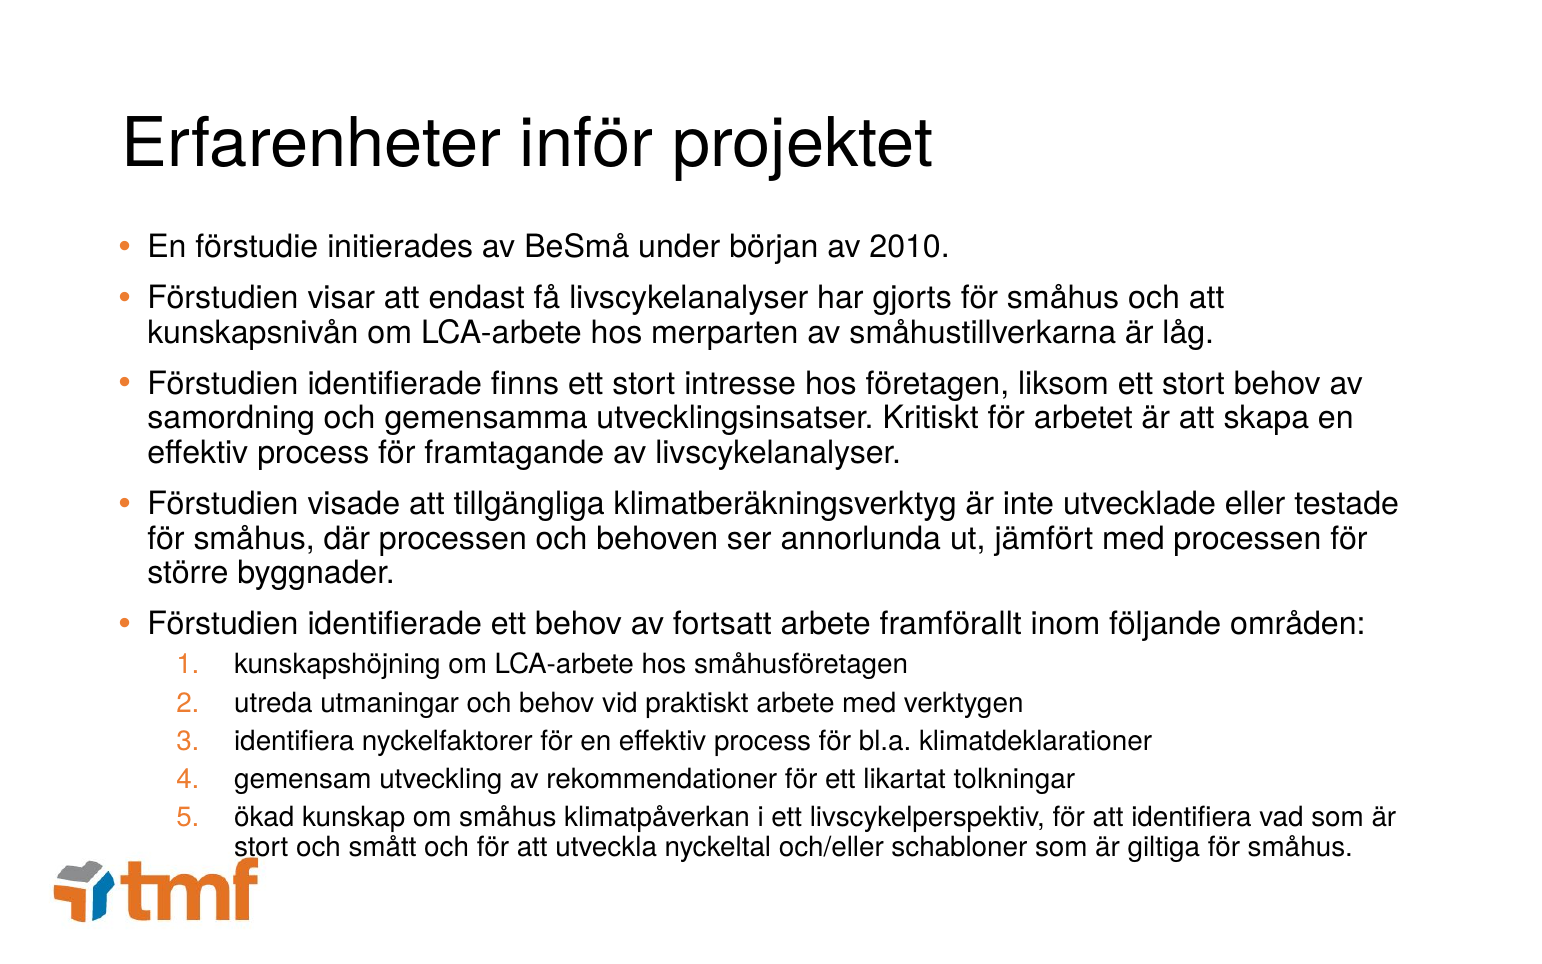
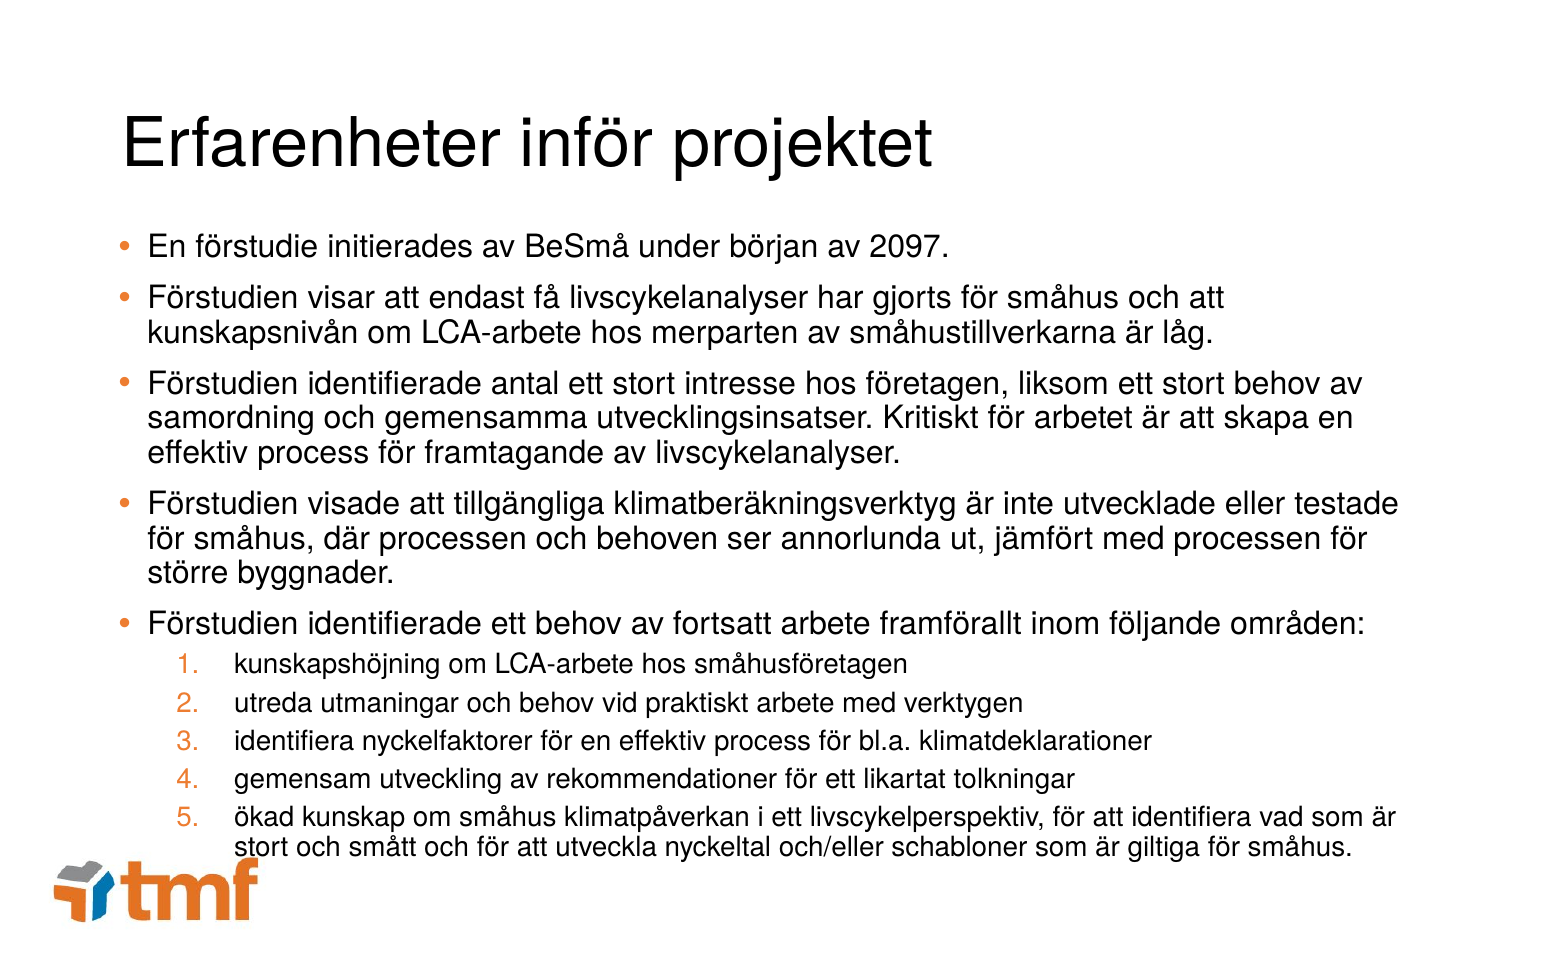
2010: 2010 -> 2097
finns: finns -> antal
